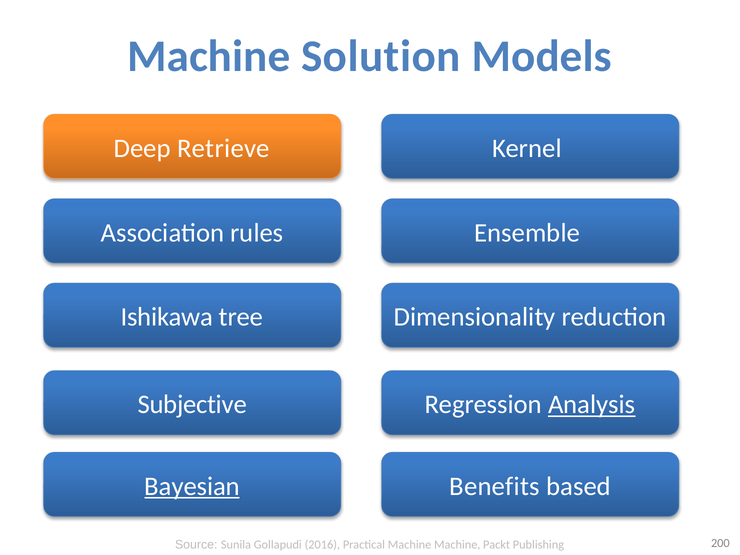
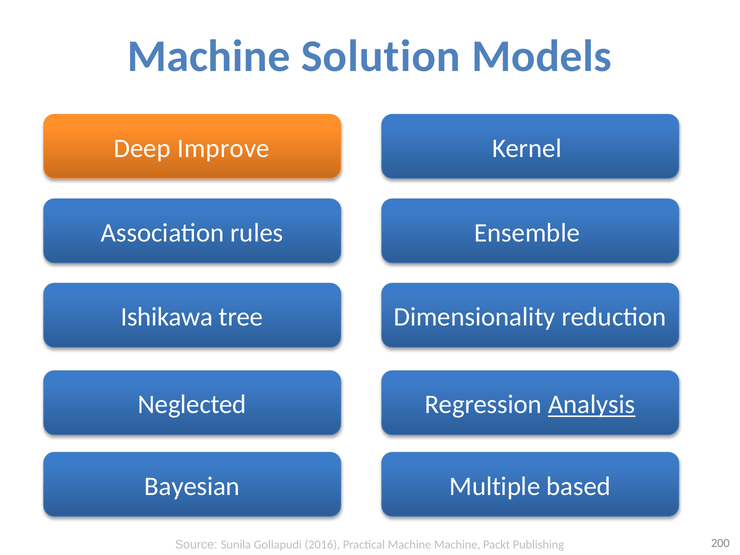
Retrieve: Retrieve -> Improve
Subjective: Subjective -> Neglected
Bayesian underline: present -> none
Benefits: Benefits -> Multiple
